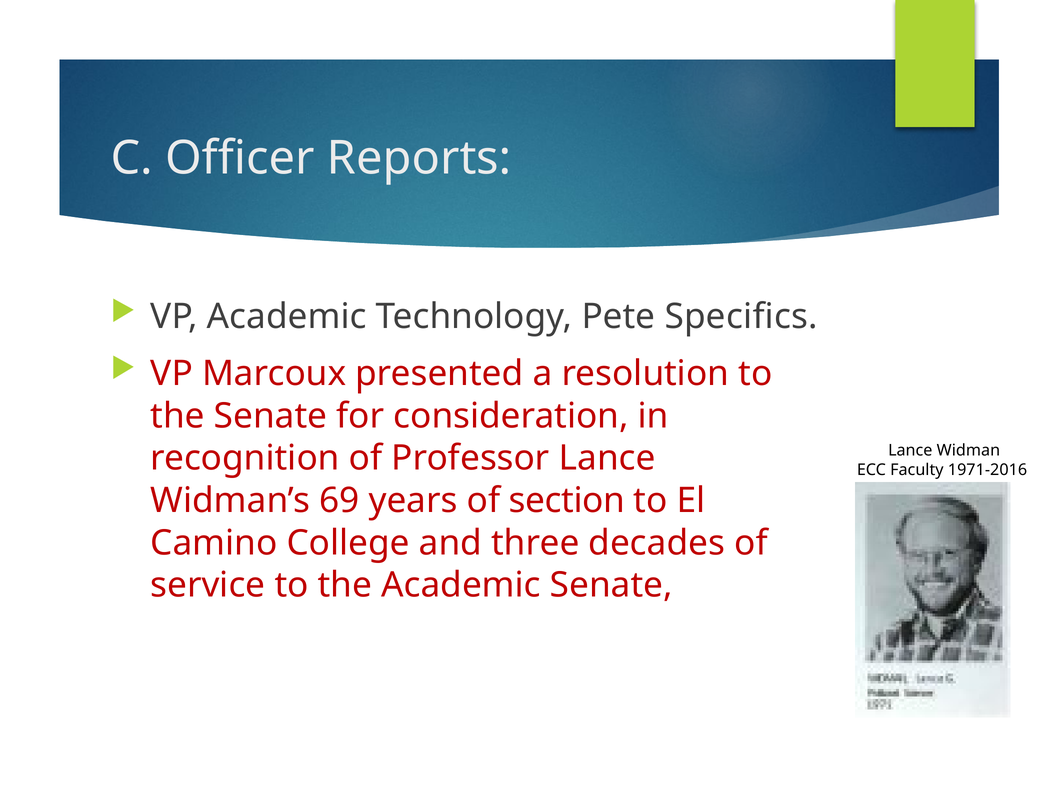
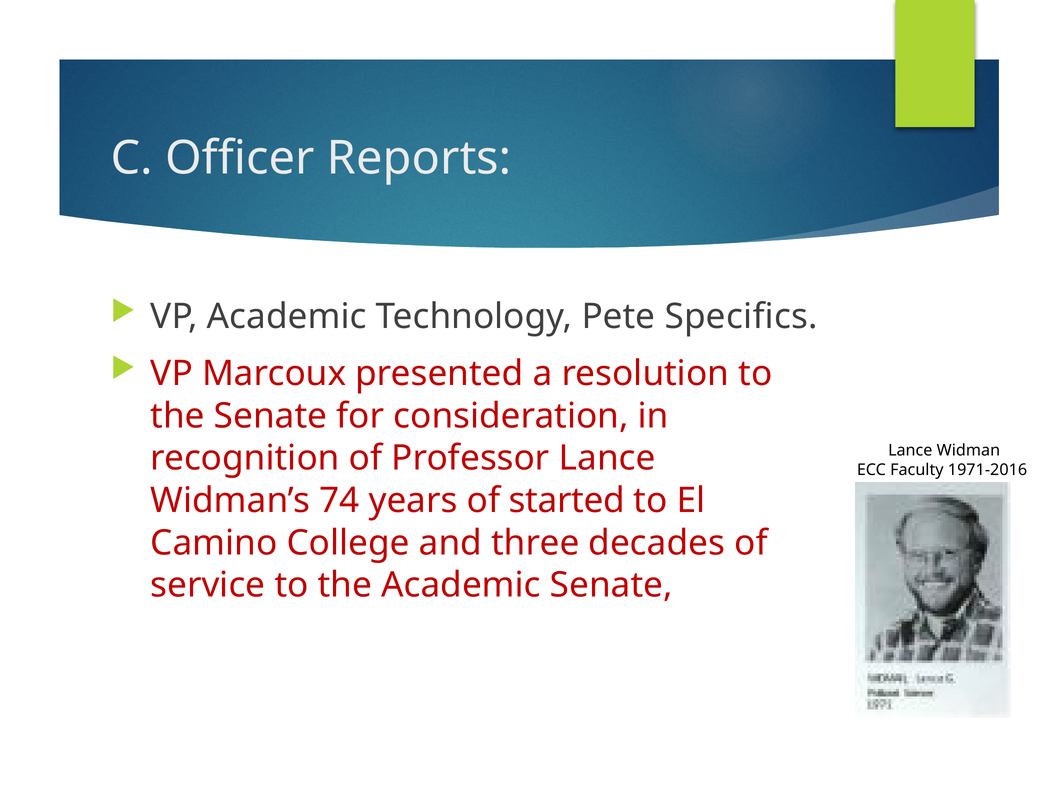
69: 69 -> 74
section: section -> started
